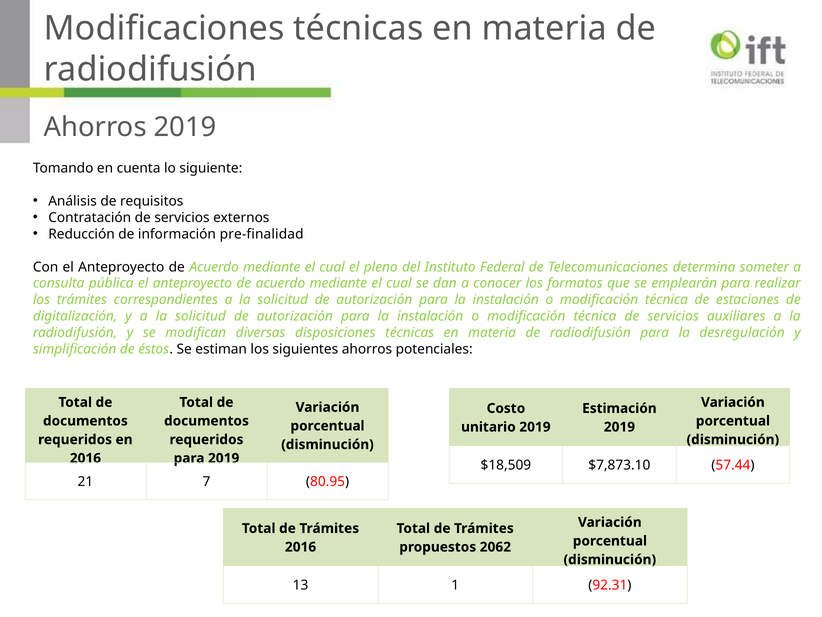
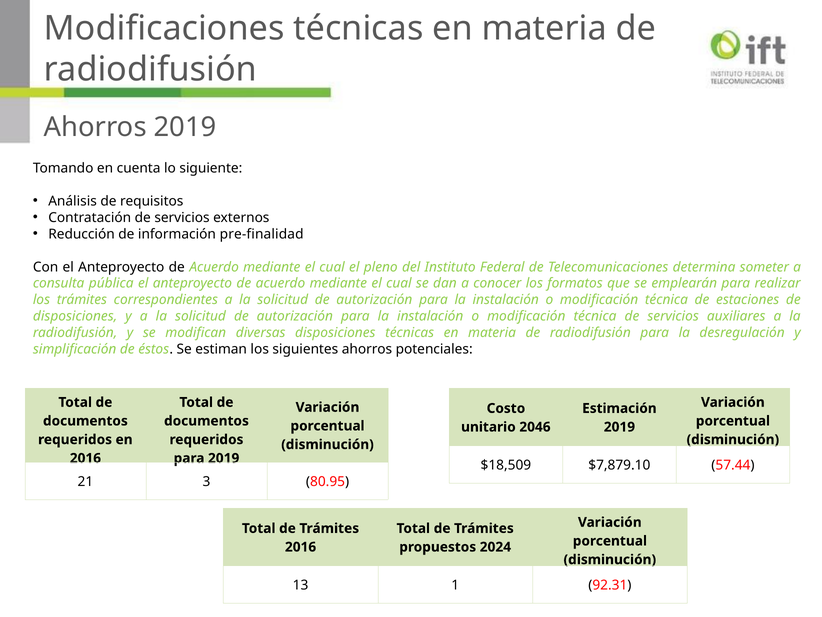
digitalización at (75, 316): digitalización -> disposiciones
unitario 2019: 2019 -> 2046
$7,873.10: $7,873.10 -> $7,879.10
7: 7 -> 3
2062: 2062 -> 2024
